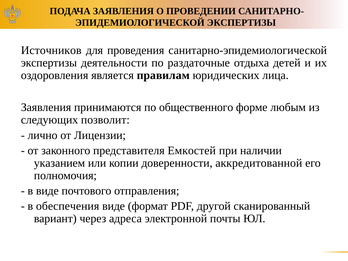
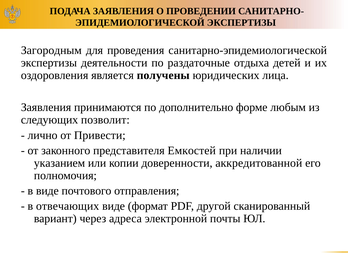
Источников: Источников -> Загородным
правилам: правилам -> получены
общественного: общественного -> дополнительно
Лицензии: Лицензии -> Привести
обеспечения: обеспечения -> отвечающих
